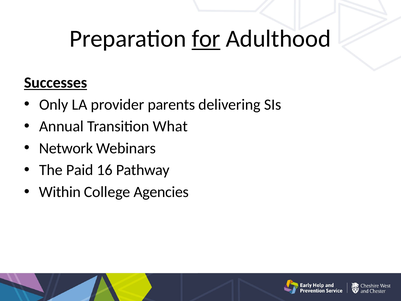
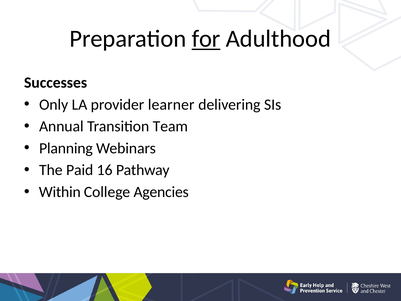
Successes underline: present -> none
parents: parents -> learner
What: What -> Team
Network: Network -> Planning
